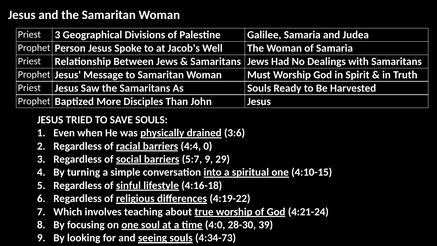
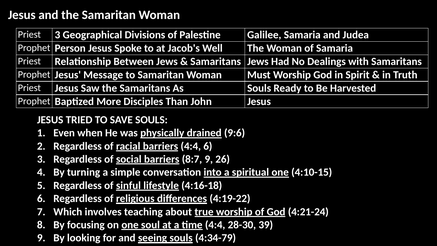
3:6: 3:6 -> 9:6
4:4 0: 0 -> 6
5:7: 5:7 -> 8:7
29: 29 -> 26
time 4:0: 4:0 -> 4:4
4:34-73: 4:34-73 -> 4:34-79
